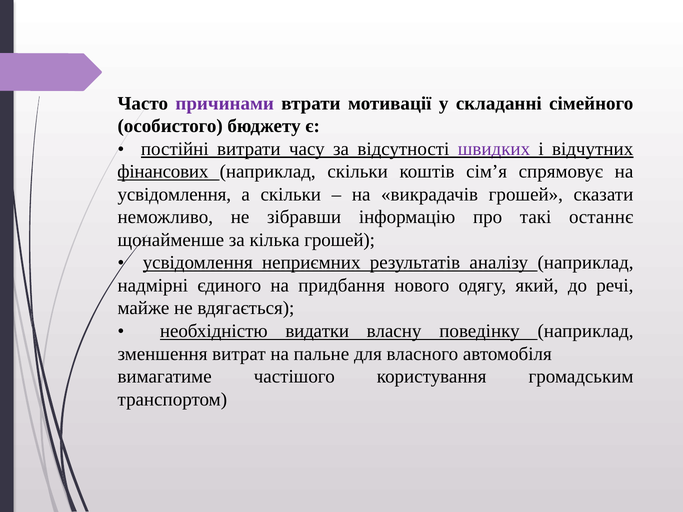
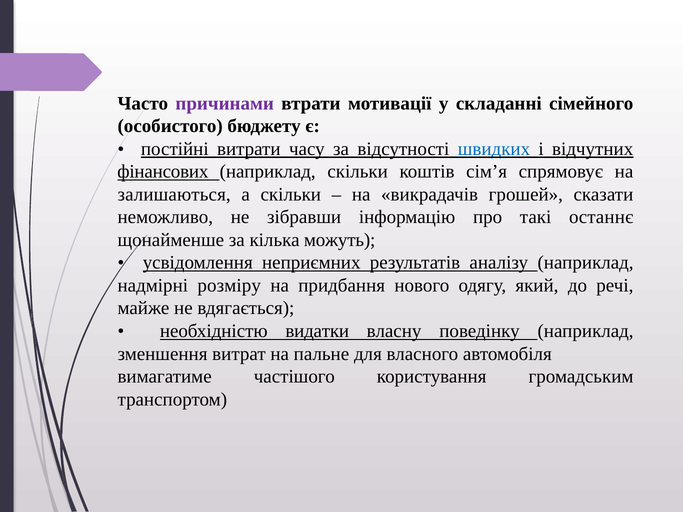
швидких colour: purple -> blue
усвідомлення at (174, 194): усвідомлення -> залишаються
кілька грошей: грошей -> можуть
єдиного: єдиного -> розміру
